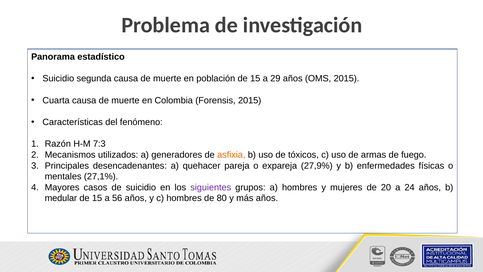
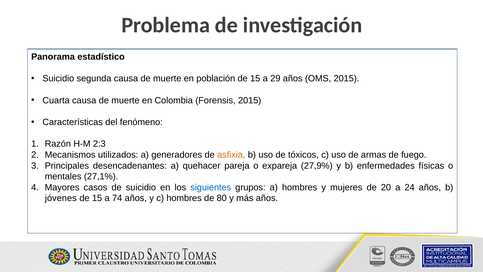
7:3: 7:3 -> 2:3
siguientes colour: purple -> blue
medular: medular -> jóvenes
56: 56 -> 74
